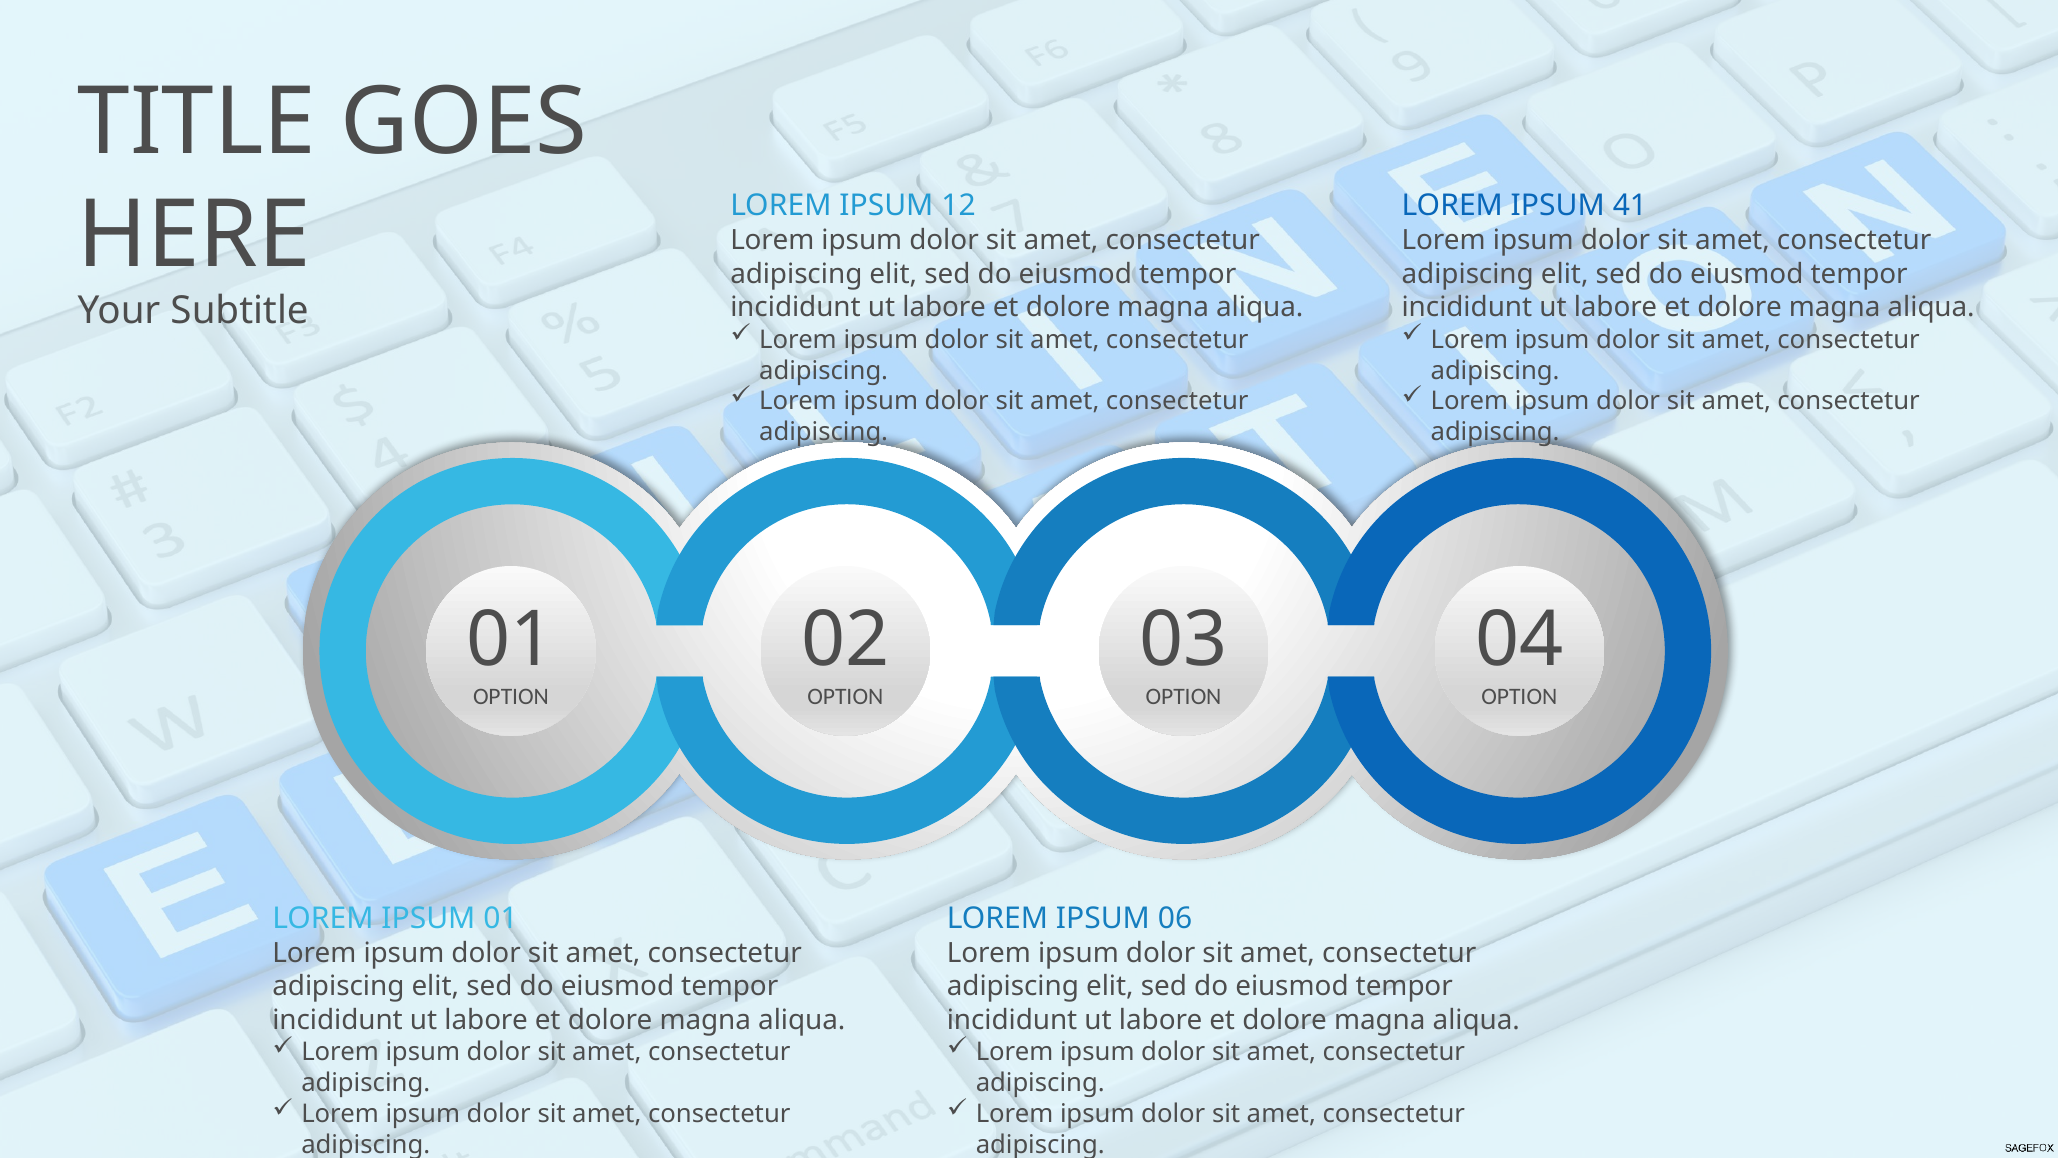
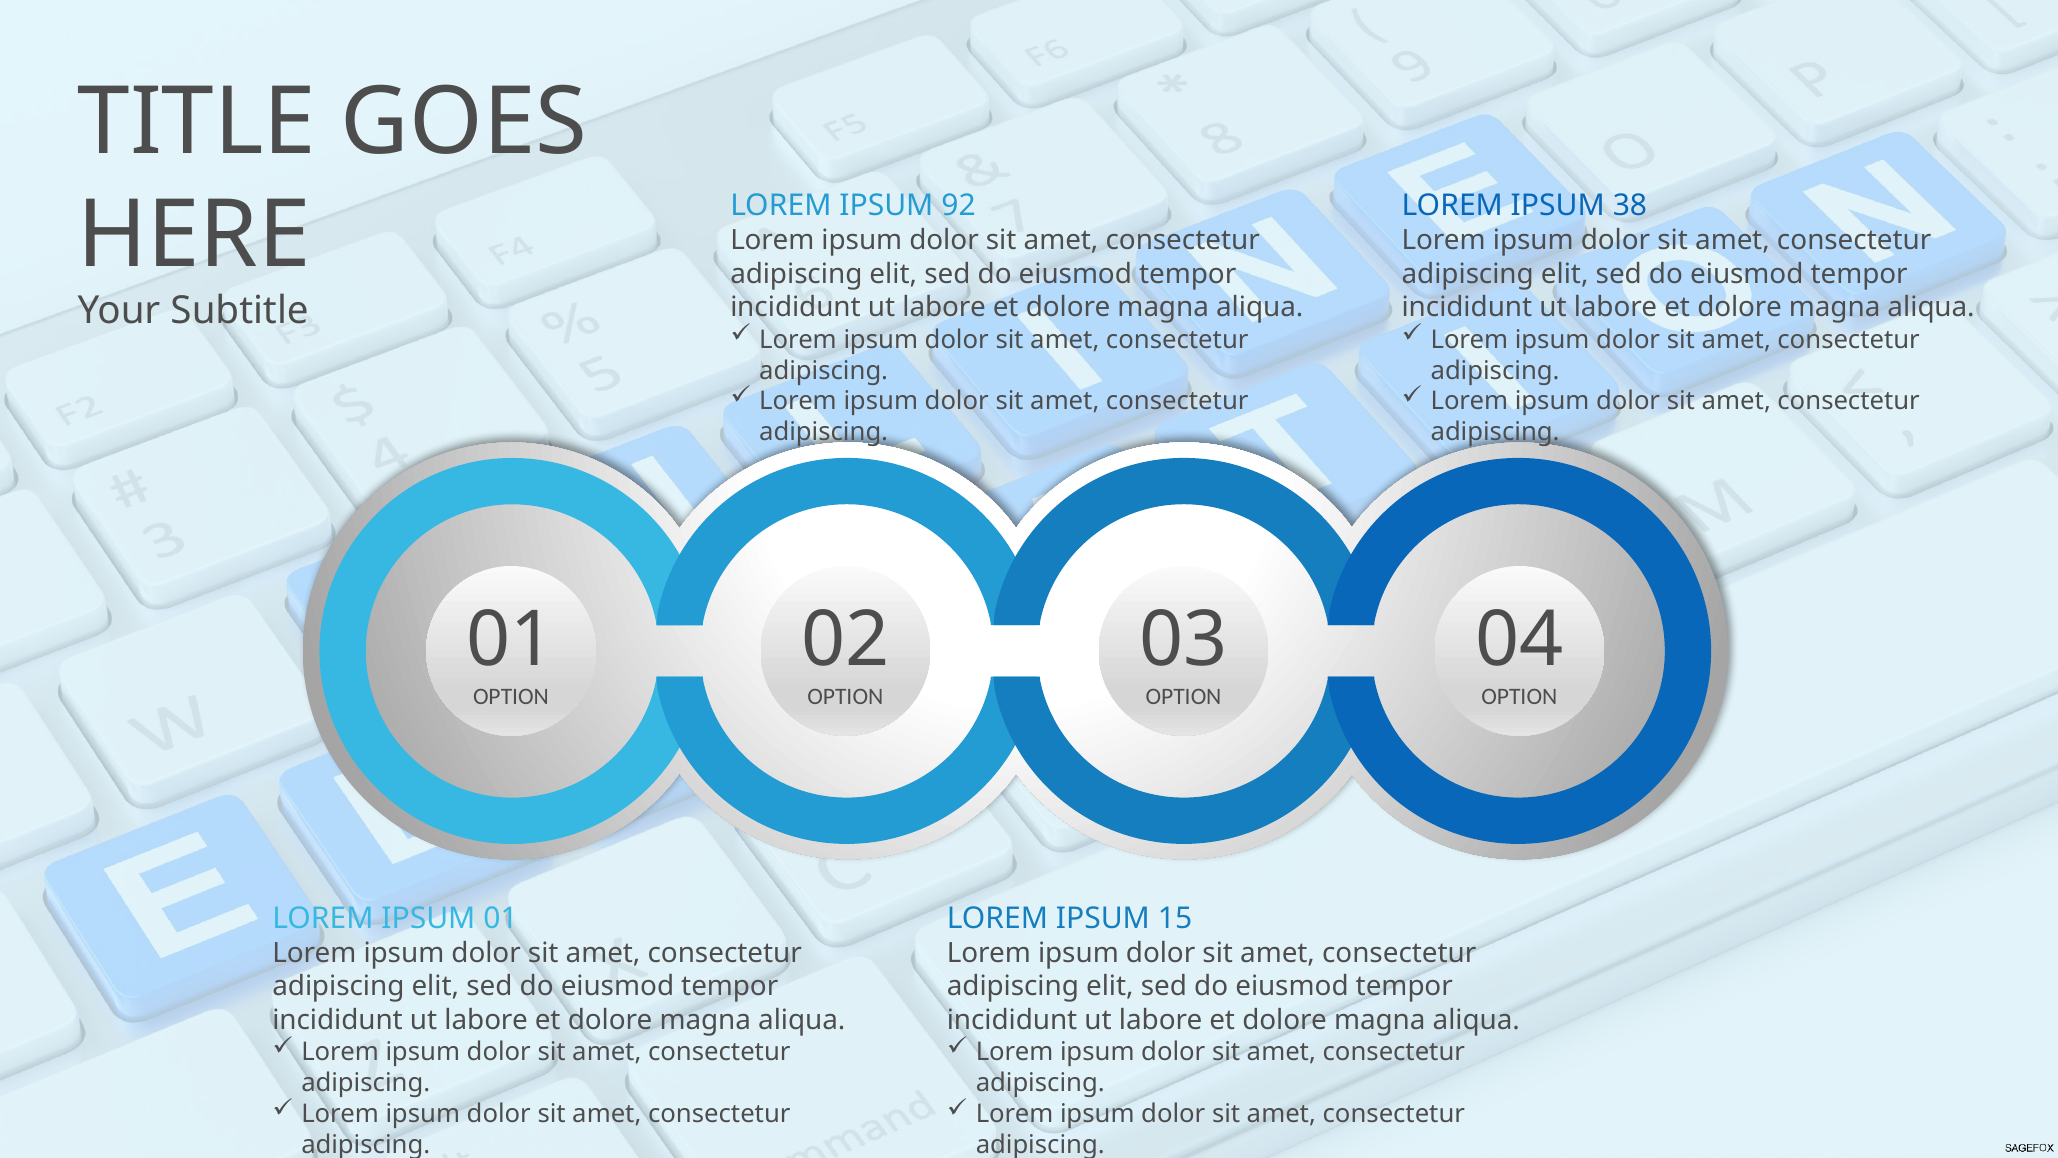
12: 12 -> 92
41: 41 -> 38
06: 06 -> 15
